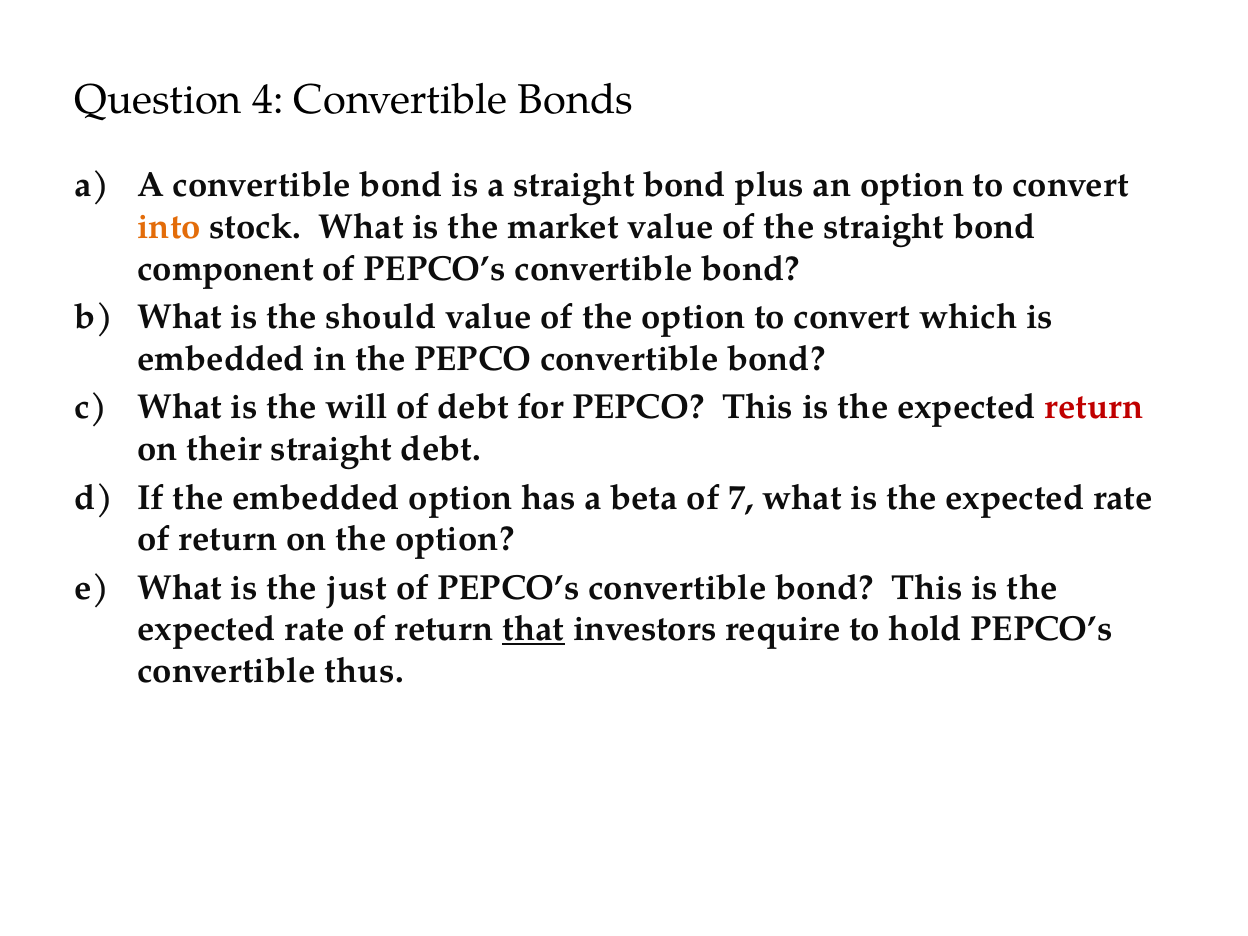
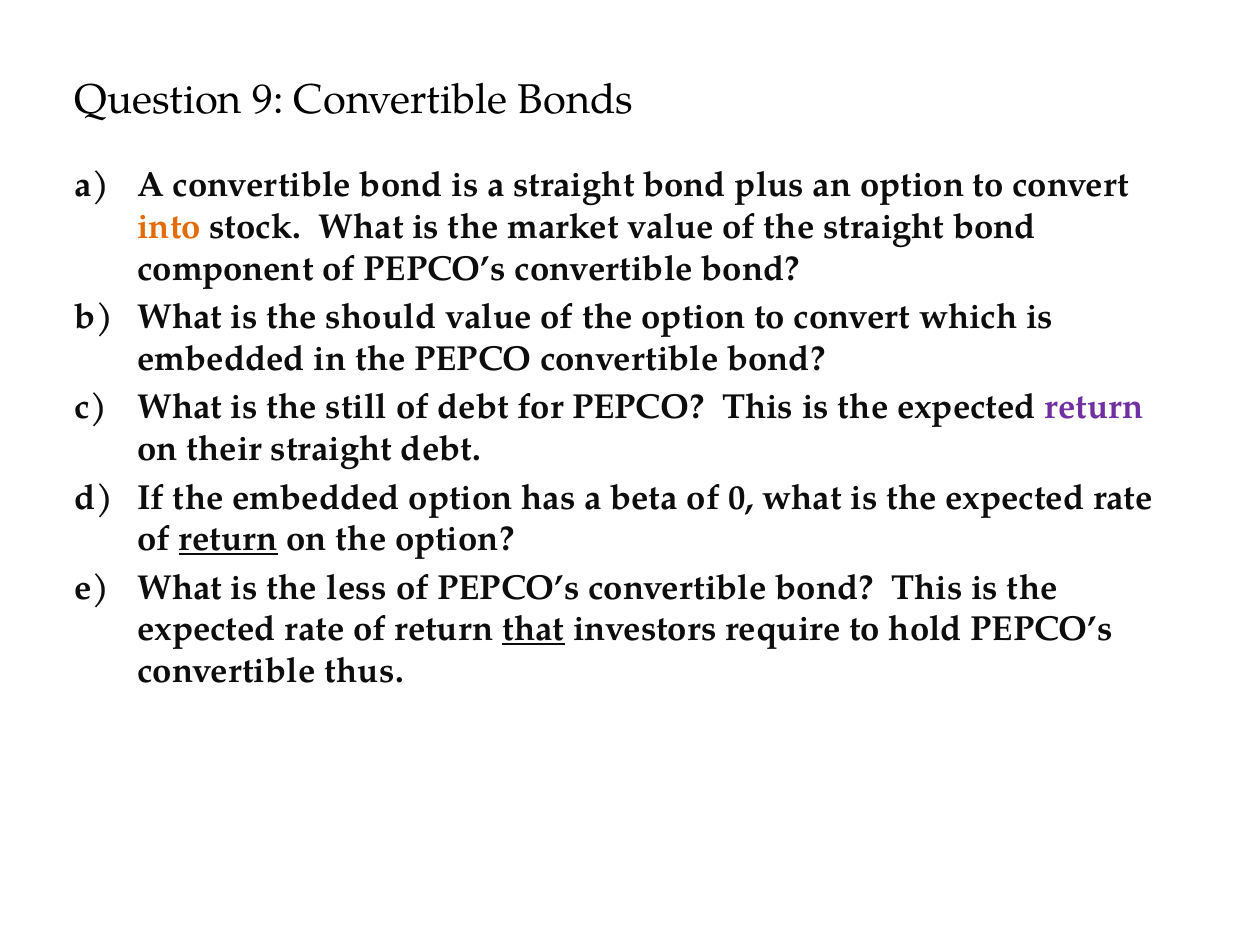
4: 4 -> 9
will: will -> still
return at (1094, 407) colour: red -> purple
7: 7 -> 0
return at (228, 539) underline: none -> present
just: just -> less
